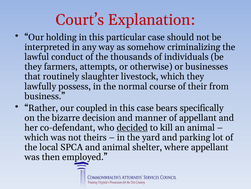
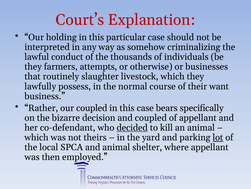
from: from -> want
and manner: manner -> coupled
lot underline: none -> present
